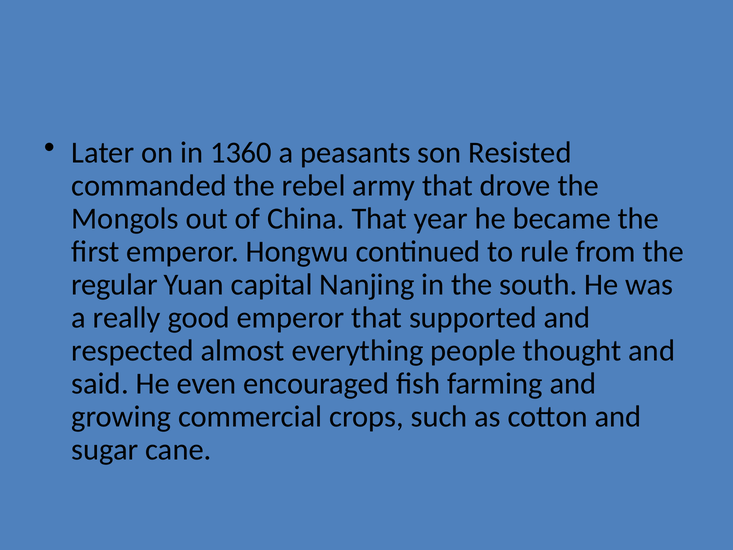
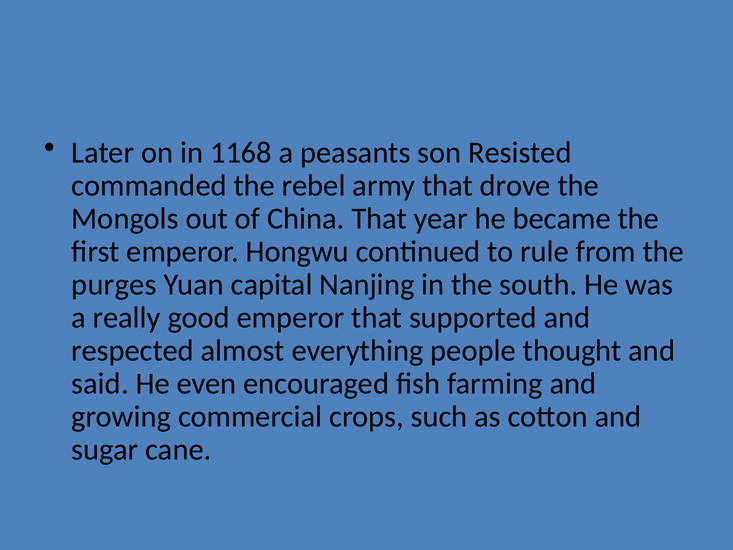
1360: 1360 -> 1168
regular: regular -> purges
